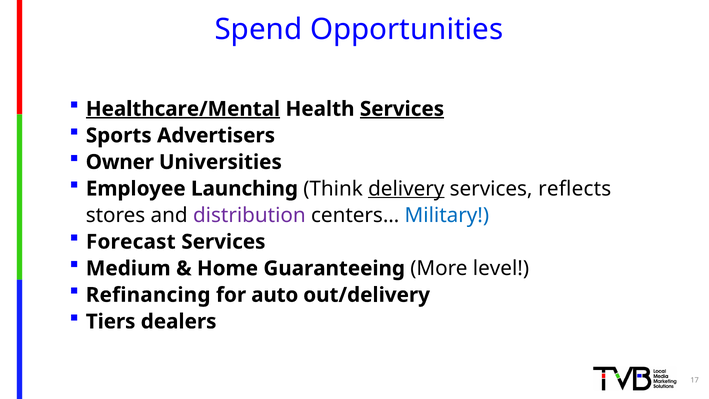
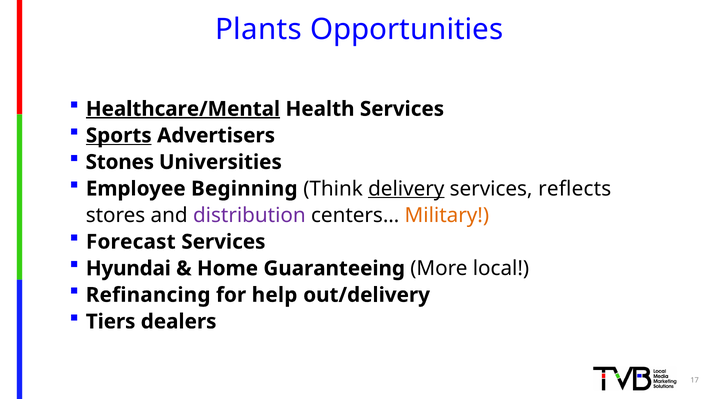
Spend: Spend -> Plants
Services at (402, 109) underline: present -> none
Sports underline: none -> present
Owner: Owner -> Stones
Launching: Launching -> Beginning
Military colour: blue -> orange
Medium: Medium -> Hyundai
level: level -> local
auto: auto -> help
